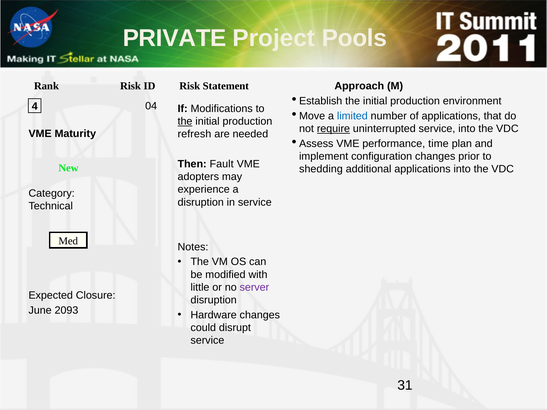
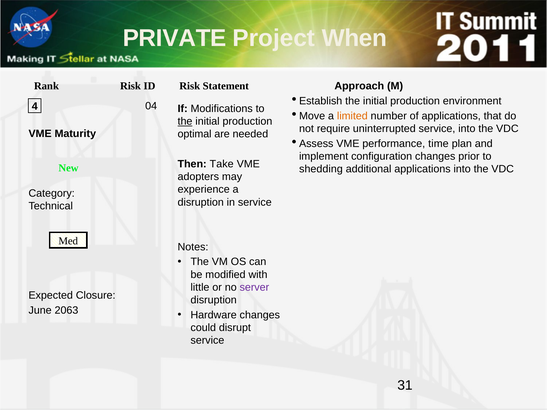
Pools: Pools -> When
limited colour: blue -> orange
require underline: present -> none
refresh: refresh -> optimal
Fault: Fault -> Take
2093: 2093 -> 2063
